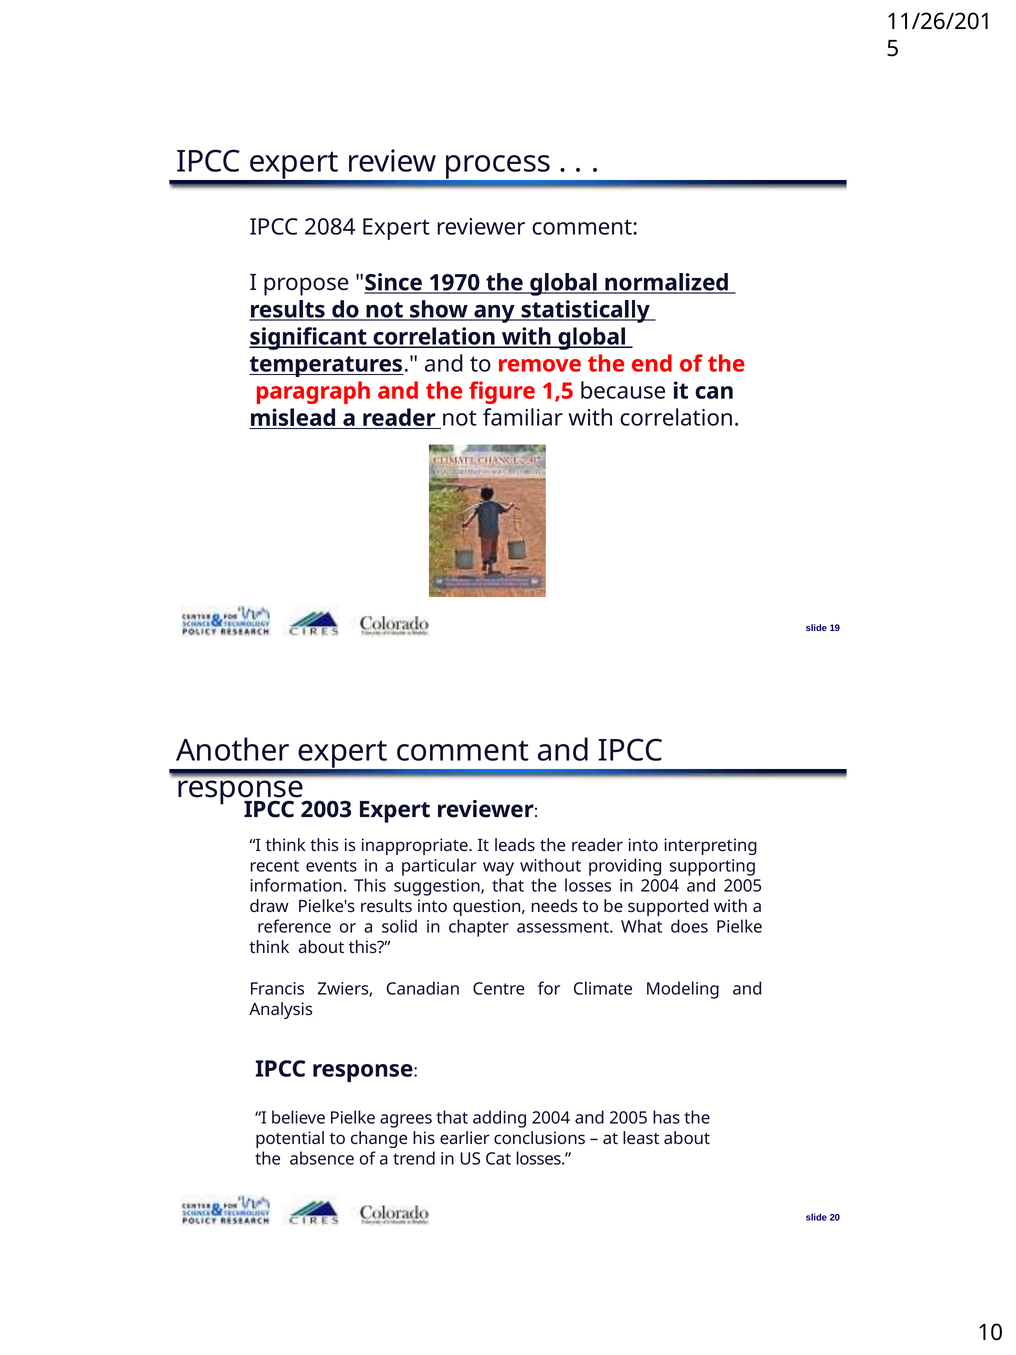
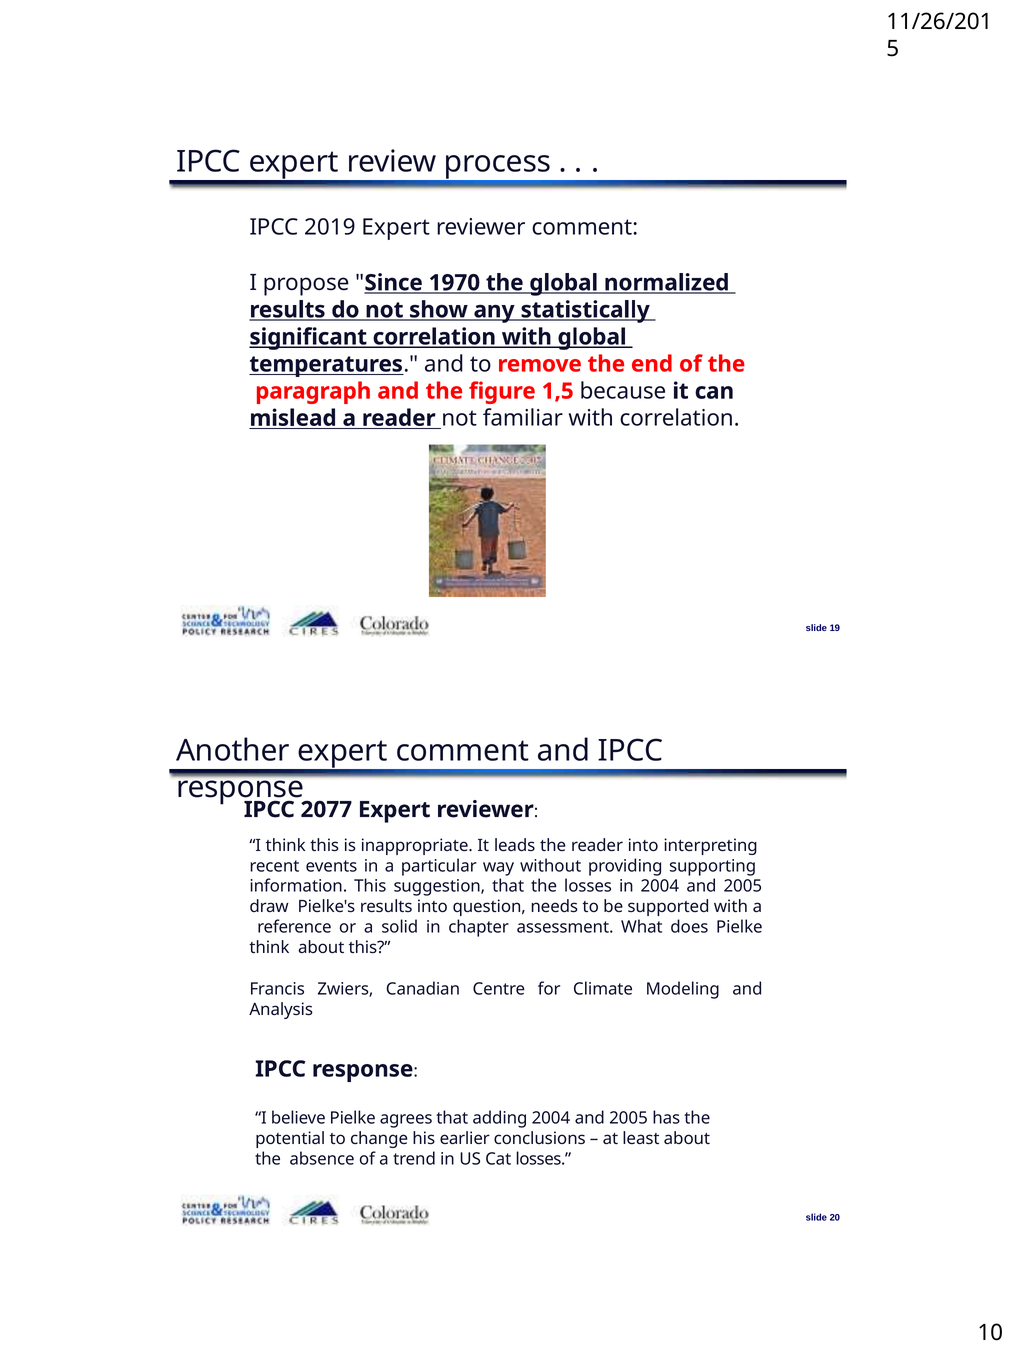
2084: 2084 -> 2019
2003: 2003 -> 2077
